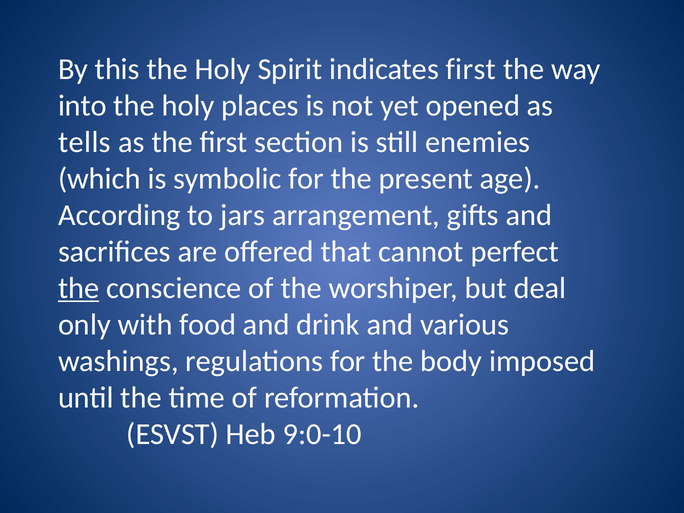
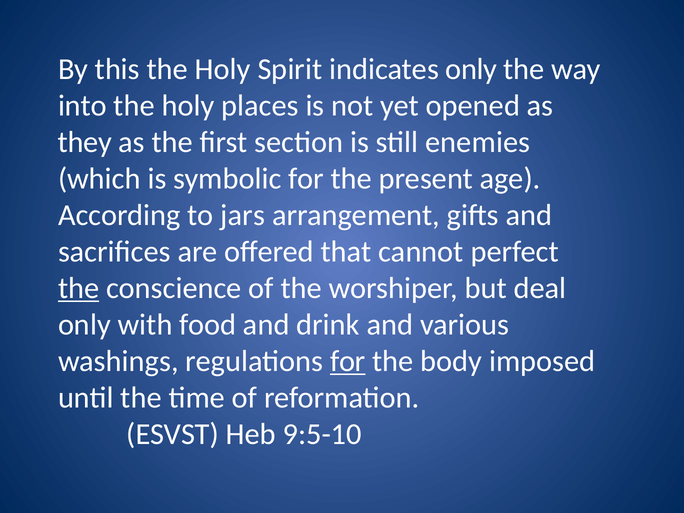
indicates first: first -> only
tells: tells -> they
for at (348, 361) underline: none -> present
9:0-10: 9:0-10 -> 9:5-10
